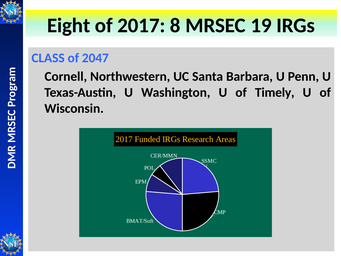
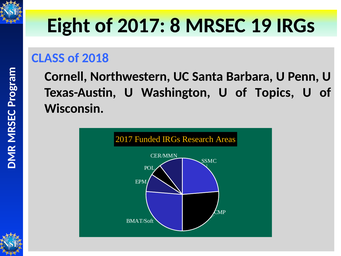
2047: 2047 -> 2018
Timely: Timely -> Topics
